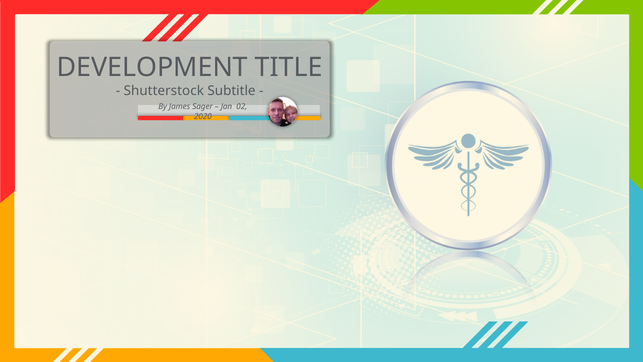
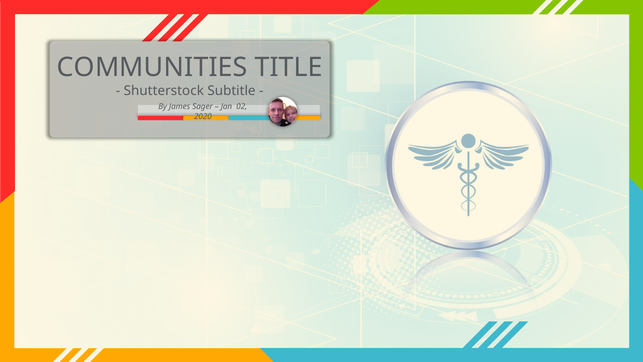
DEVELOPMENT: DEVELOPMENT -> COMMUNITIES
